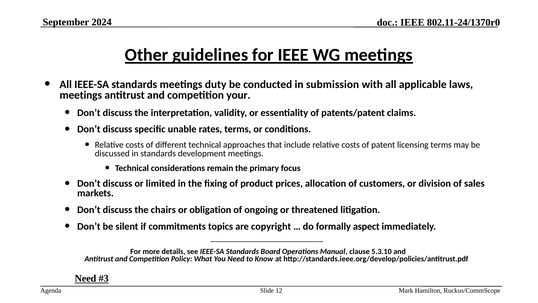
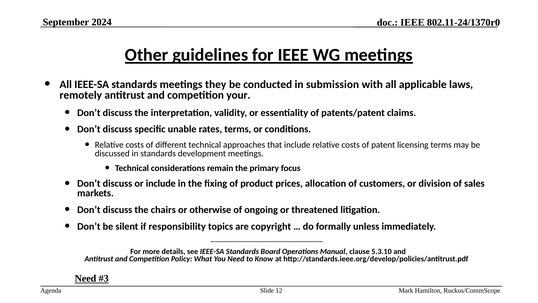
duty: duty -> they
meetings at (81, 95): meetings -> remotely
or limited: limited -> include
obligation: obligation -> otherwise
commitments: commitments -> responsibility
aspect: aspect -> unless
